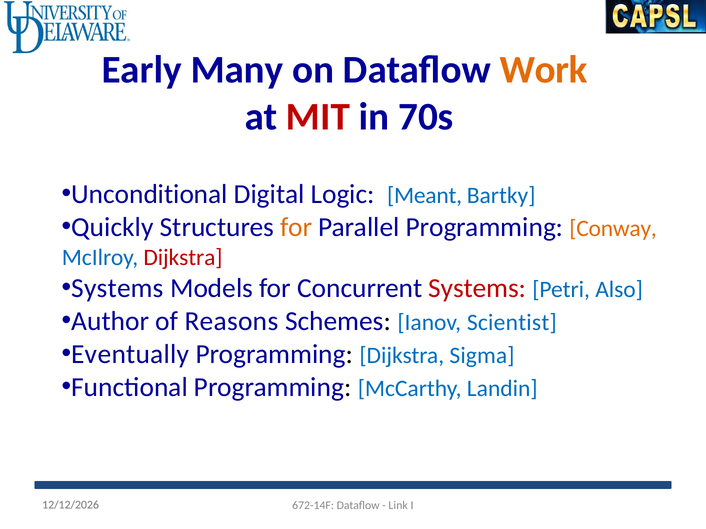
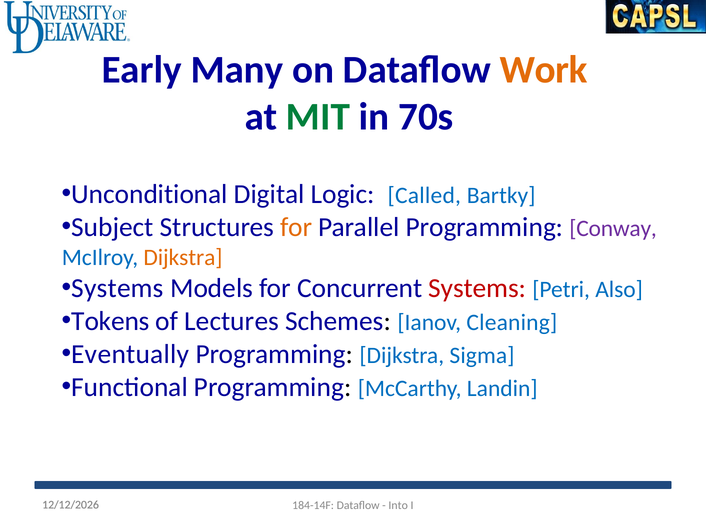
MIT colour: red -> green
Meant: Meant -> Called
Quickly: Quickly -> Subject
Conway colour: orange -> purple
Dijkstra at (183, 258) colour: red -> orange
Author: Author -> Tokens
Reasons: Reasons -> Lectures
Scientist: Scientist -> Cleaning
672-14F: 672-14F -> 184-14F
Link: Link -> Into
